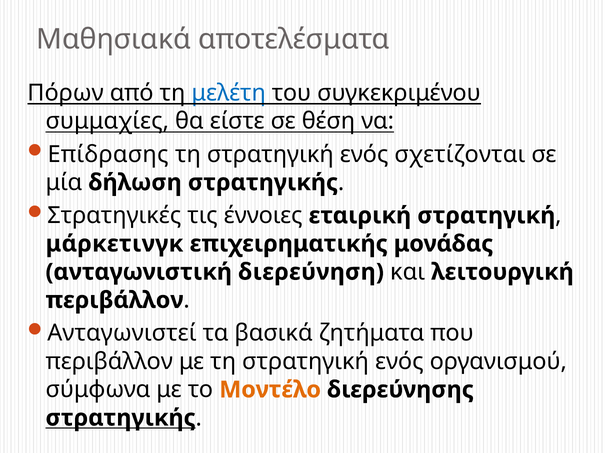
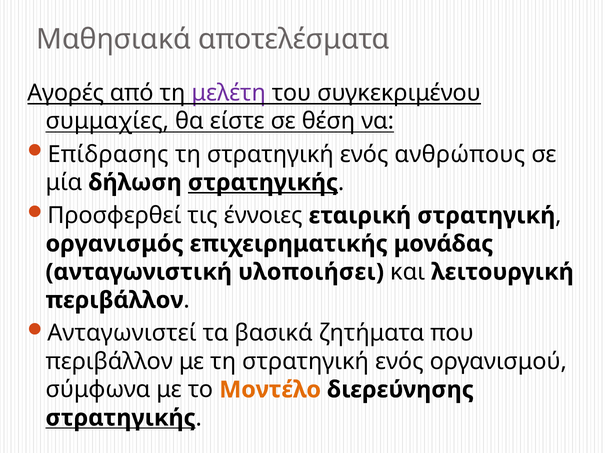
Πόρων: Πόρων -> Αγορές
μελέτη colour: blue -> purple
σχετίζονται: σχετίζονται -> ανθρώπους
στρατηγικής at (263, 183) underline: none -> present
Στρατηγικές: Στρατηγικές -> Προσφερθεί
μάρκετινγκ: μάρκετινγκ -> οργανισμός
διερεύνηση: διερεύνηση -> υλοποιήσει
